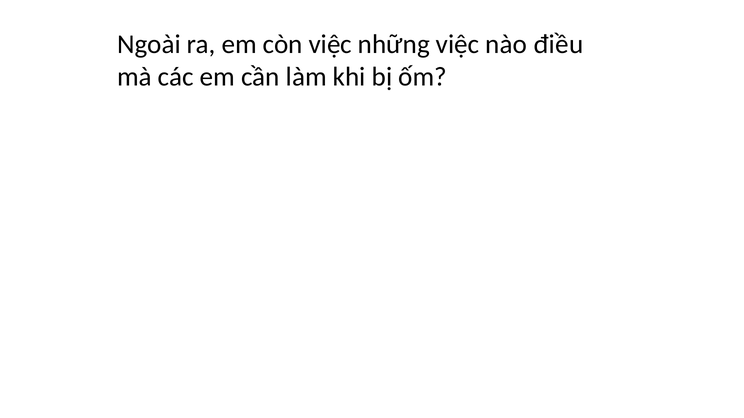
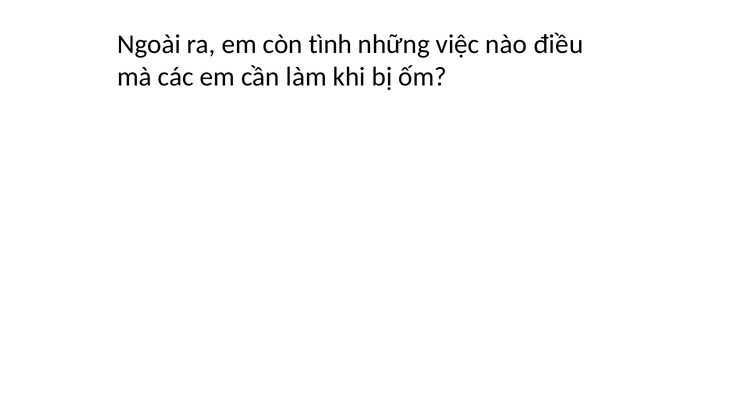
còn việc: việc -> tình
